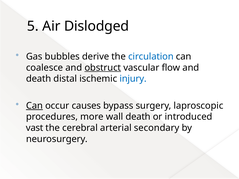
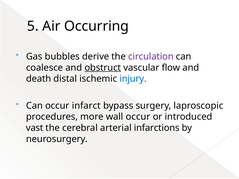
Dislodged: Dislodged -> Occurring
circulation colour: blue -> purple
Can at (34, 106) underline: present -> none
causes: causes -> infarct
wall death: death -> occur
secondary: secondary -> infarctions
